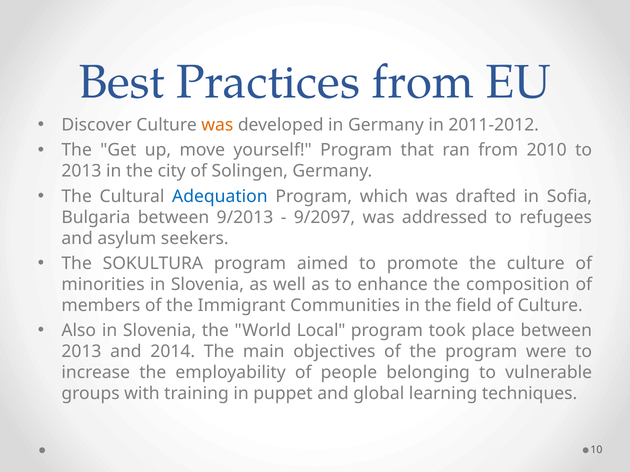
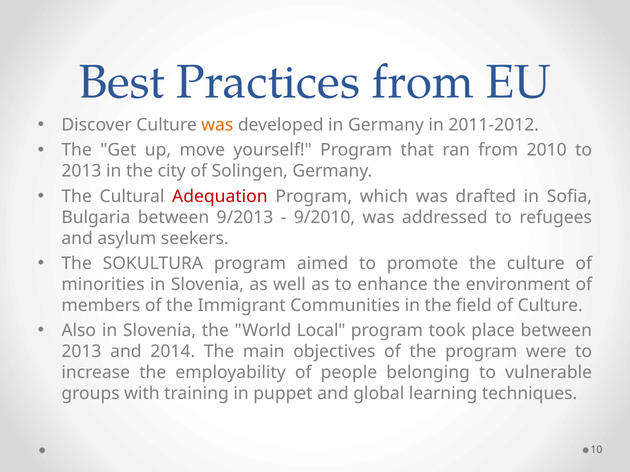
Adequation colour: blue -> red
9/2097: 9/2097 -> 9/2010
composition: composition -> environment
